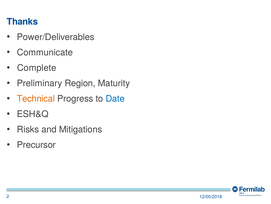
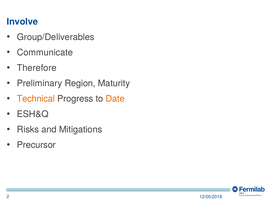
Thanks: Thanks -> Involve
Power/Deliverables: Power/Deliverables -> Group/Deliverables
Complete: Complete -> Therefore
Date colour: blue -> orange
